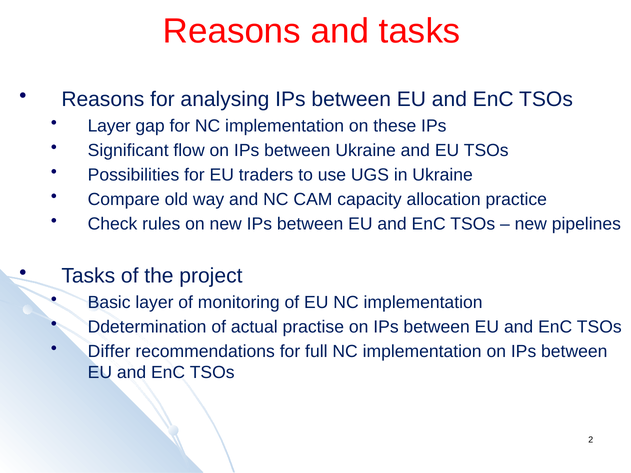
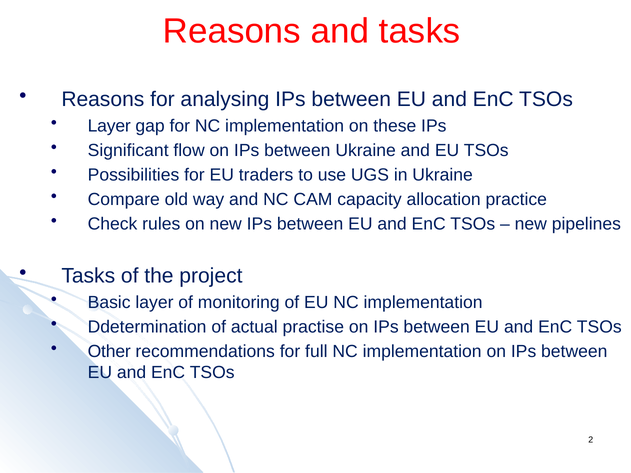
Differ: Differ -> Other
